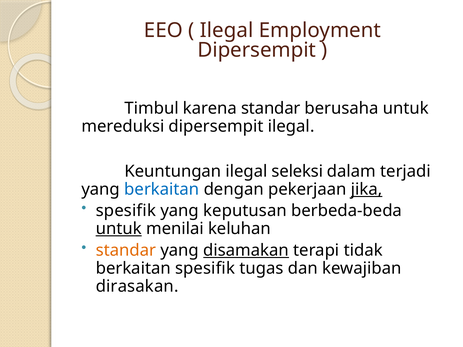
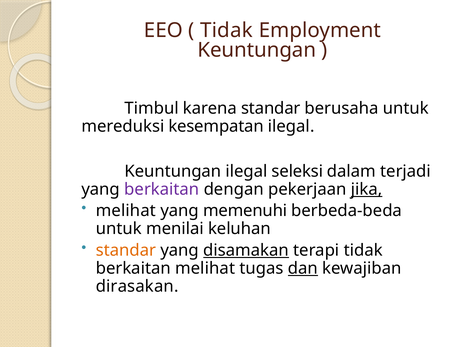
Ilegal at (227, 30): Ilegal -> Tidak
Dipersempit at (257, 50): Dipersempit -> Keuntungan
mereduksi dipersempit: dipersempit -> kesempatan
berkaitan at (162, 189) colour: blue -> purple
spesifik at (126, 211): spesifik -> melihat
keputusan: keputusan -> memenuhi
untuk at (119, 229) underline: present -> none
berkaitan spesifik: spesifik -> melihat
dan underline: none -> present
